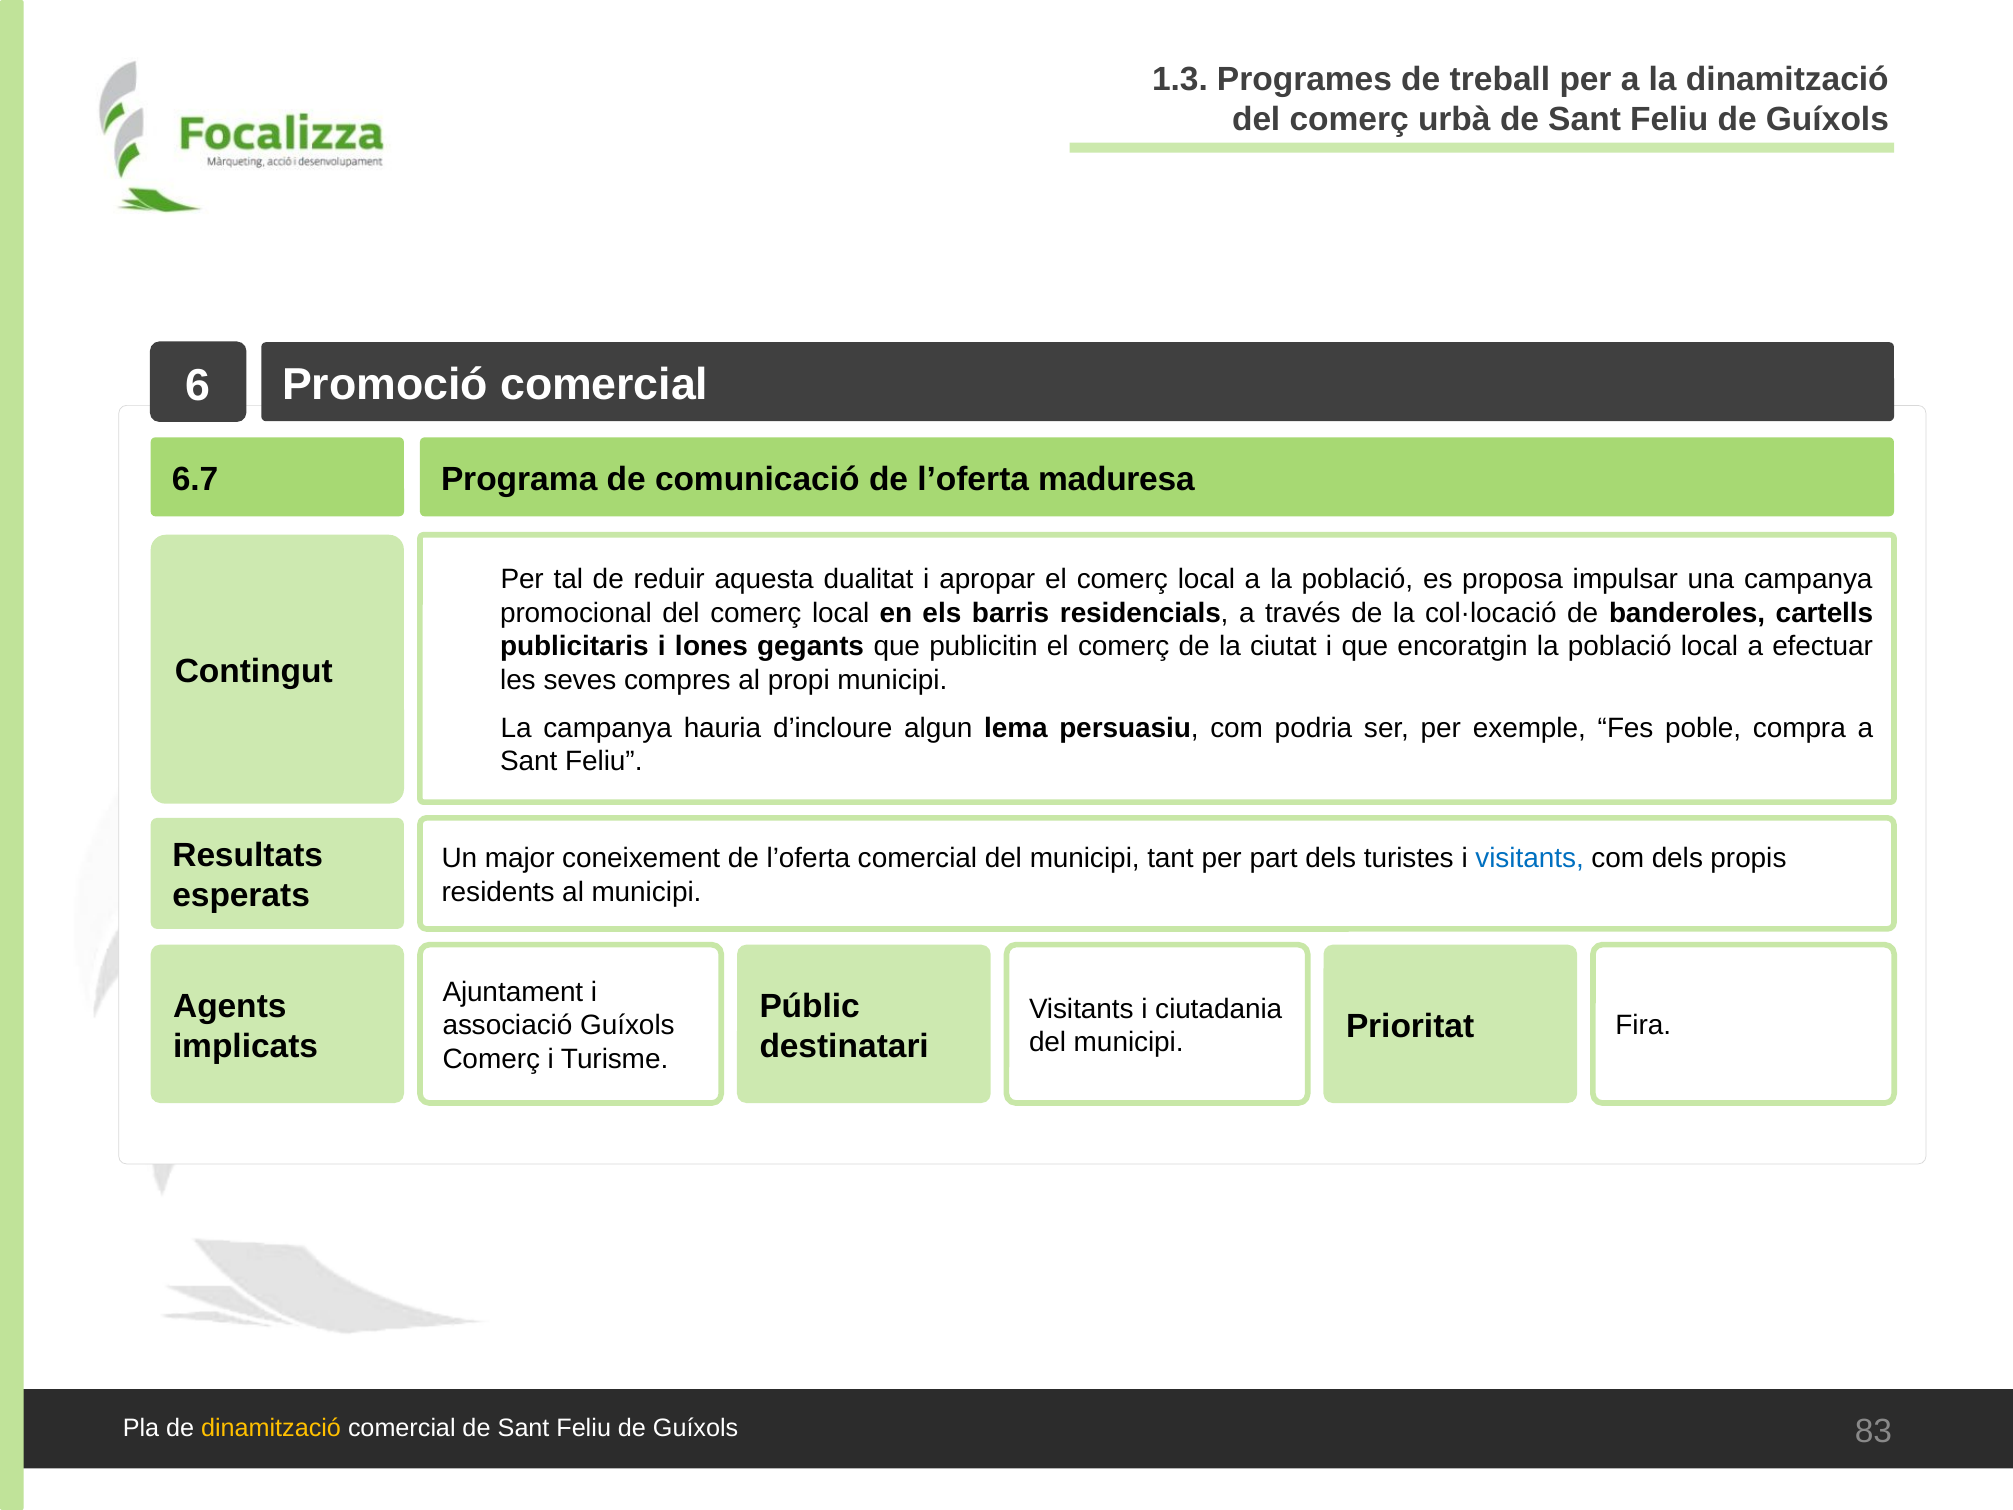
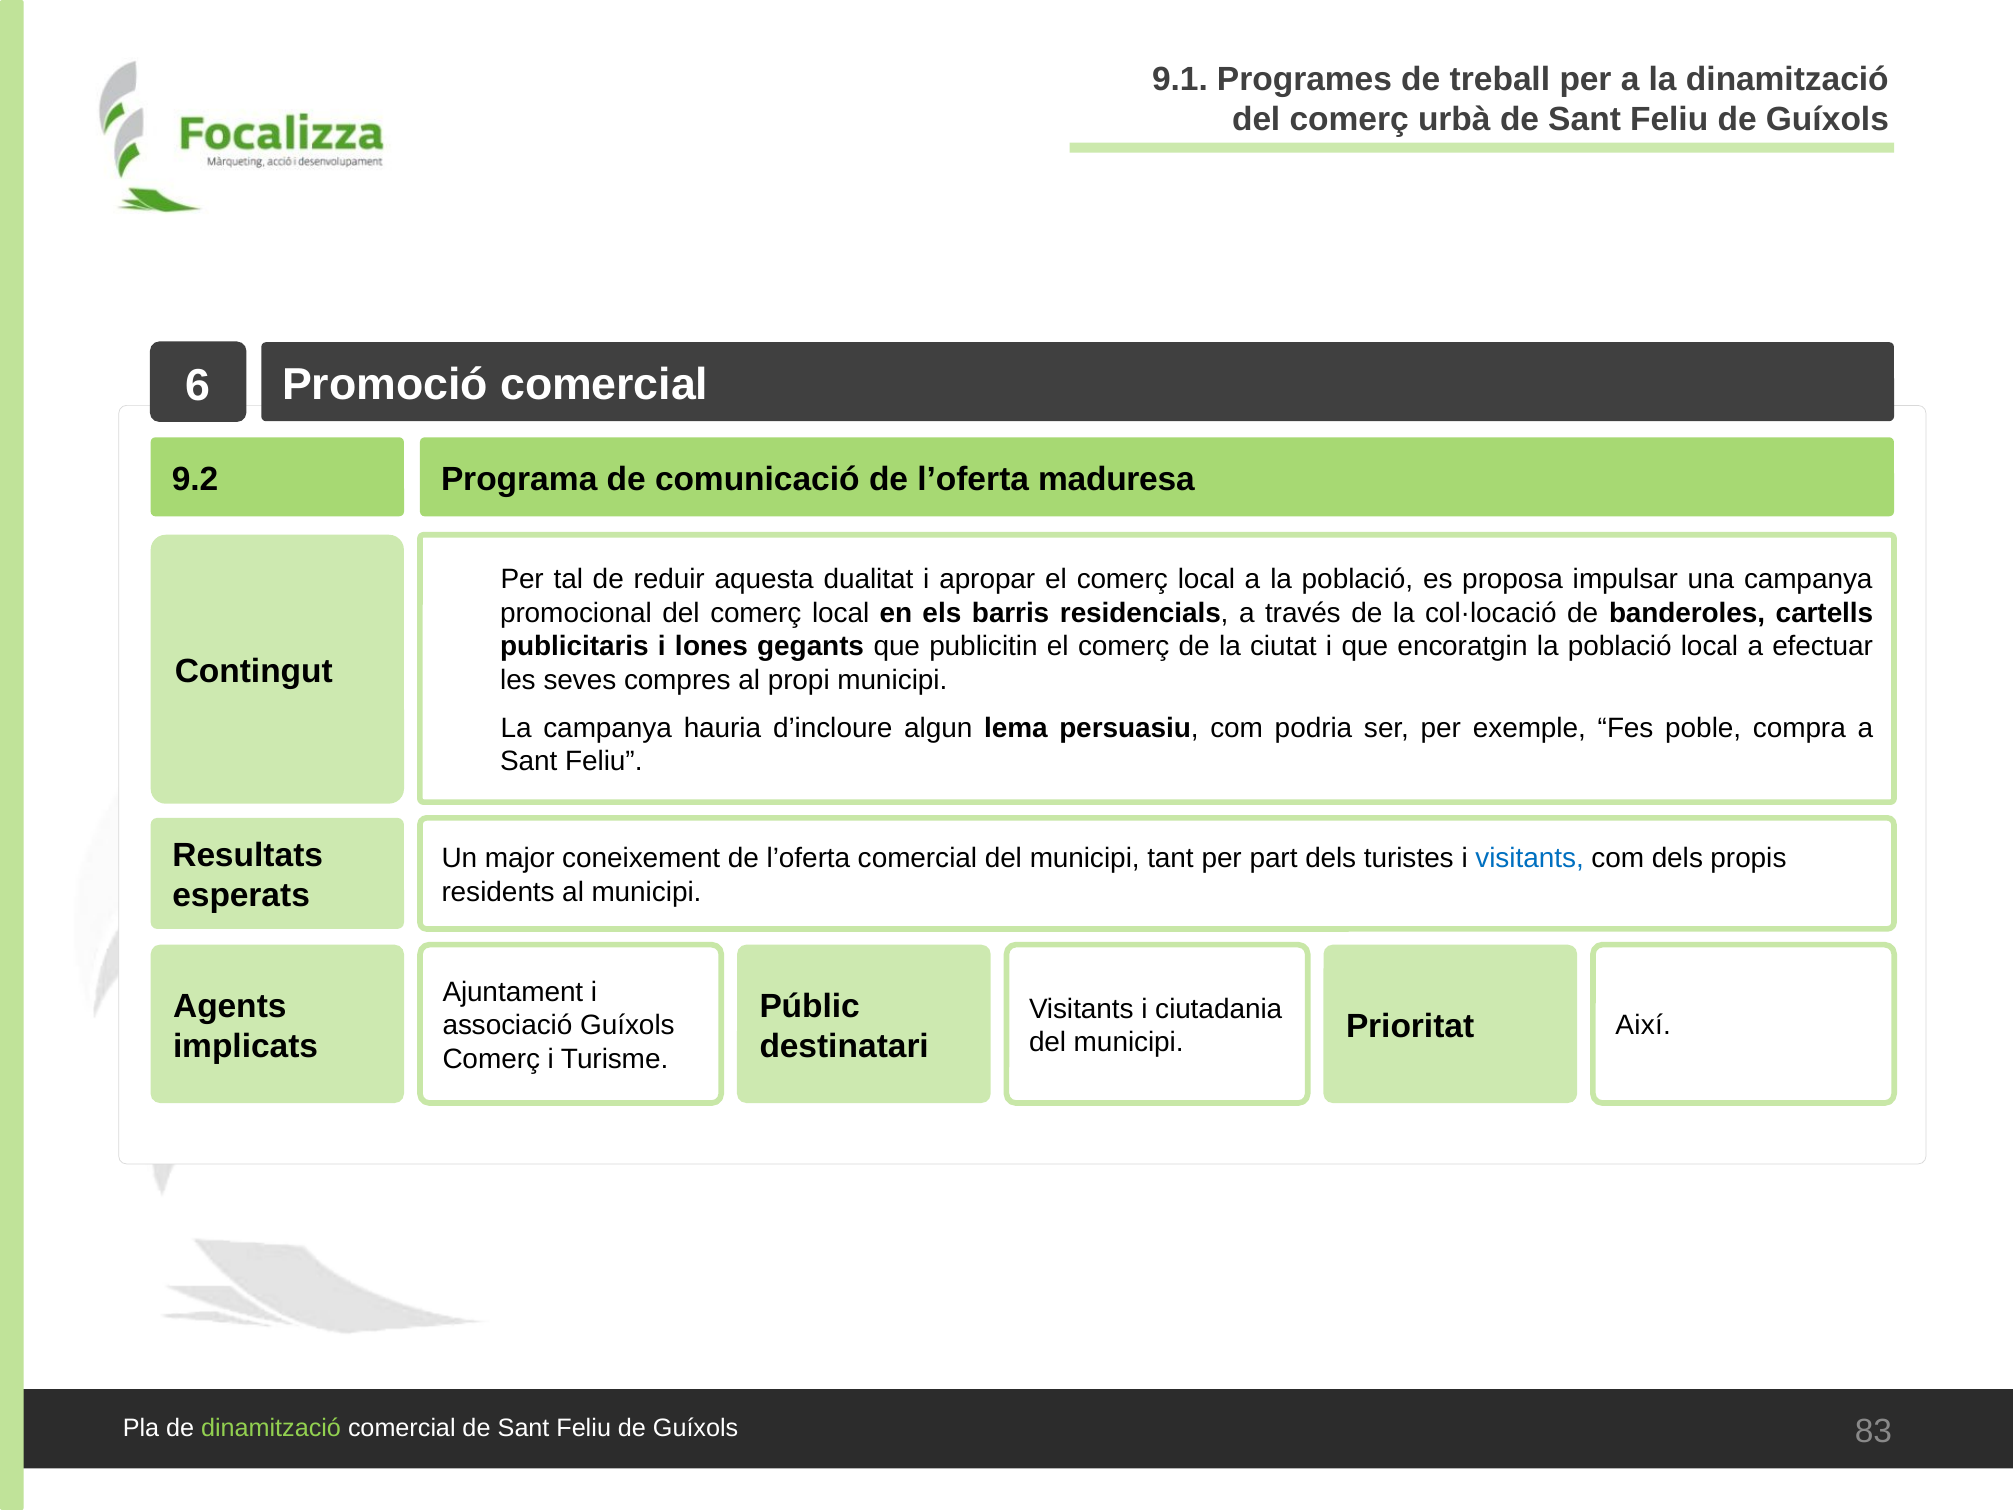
1.3: 1.3 -> 9.1
6.7: 6.7 -> 9.2
Fira: Fira -> Així
dinamització at (271, 1428) colour: yellow -> light green
